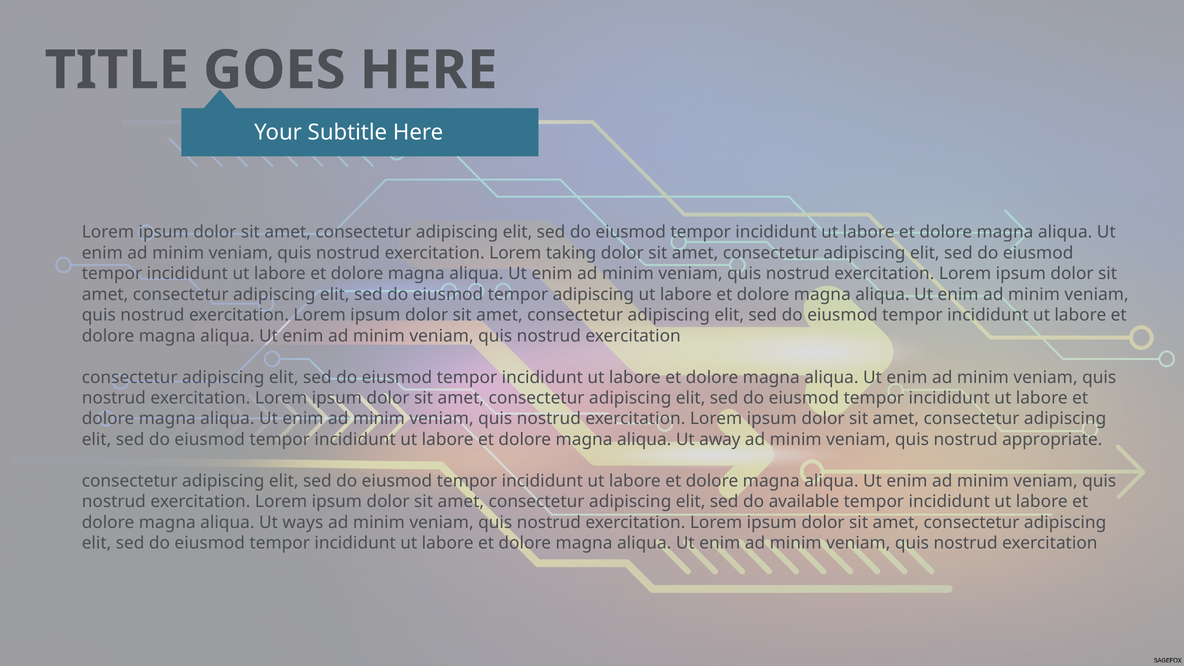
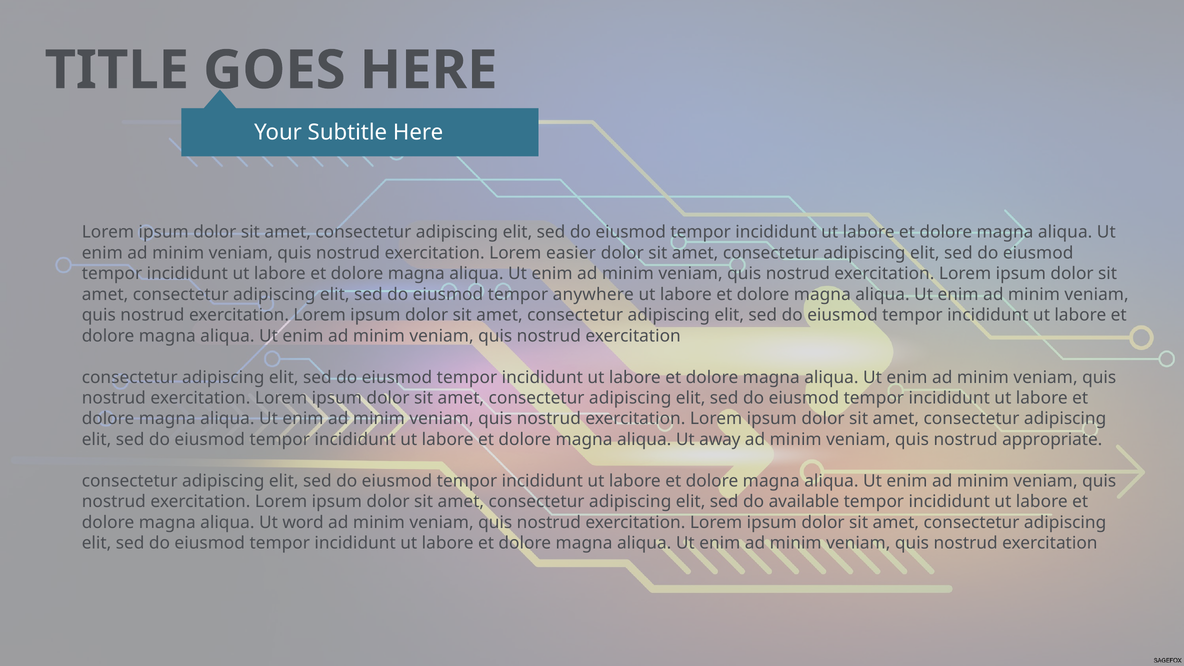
taking: taking -> easier
tempor adipiscing: adipiscing -> anywhere
ways: ways -> word
